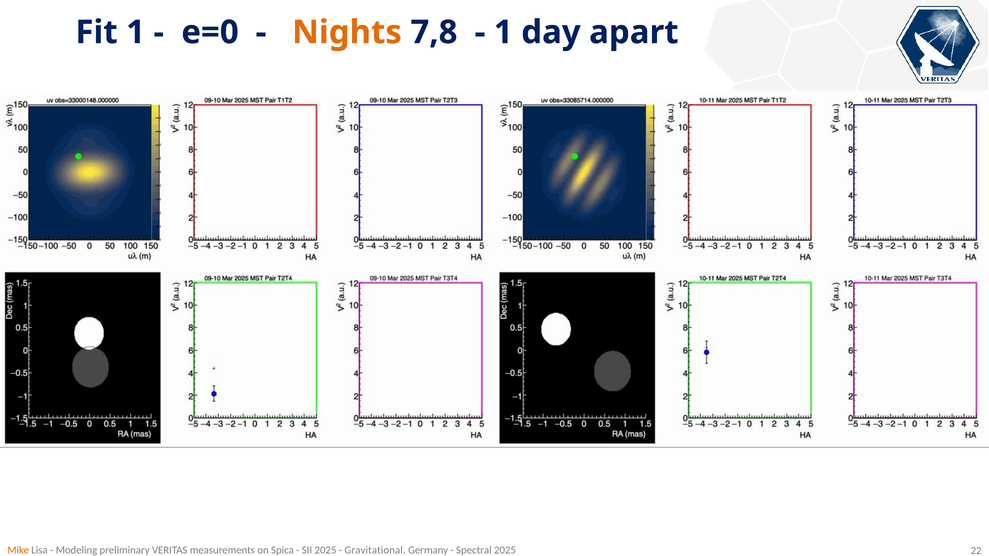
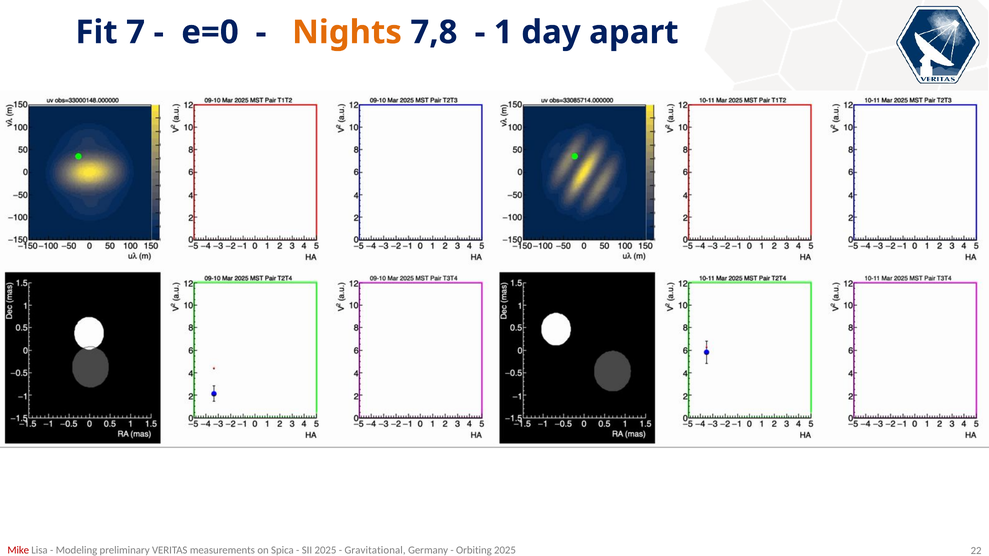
Fit 1: 1 -> 7
Mike colour: orange -> red
Spectral: Spectral -> Orbiting
